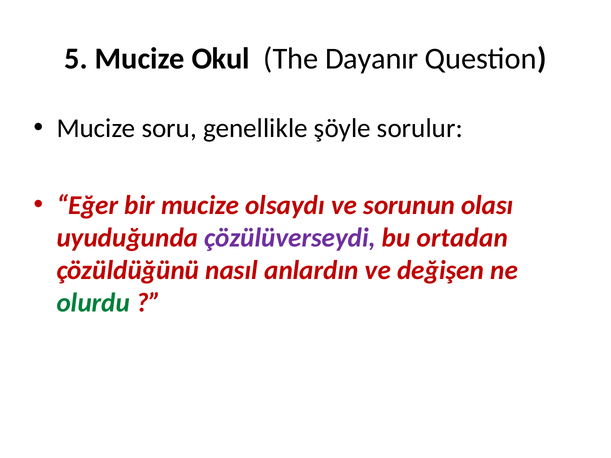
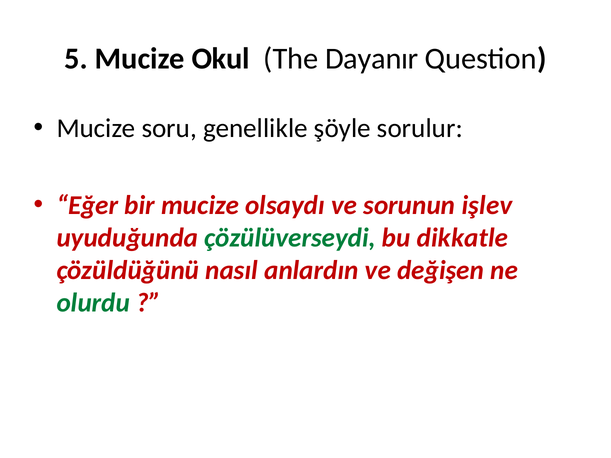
olası: olası -> işlev
çözülüverseydi colour: purple -> green
ortadan: ortadan -> dikkatle
